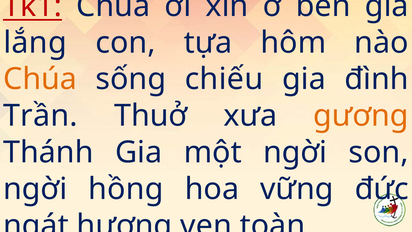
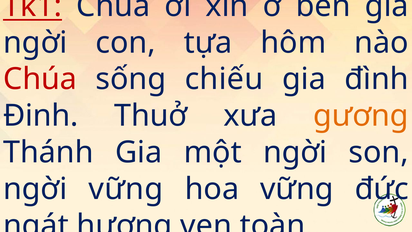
lắng at (35, 43): lắng -> ngời
Chúa at (40, 79) colour: orange -> red
Trần: Trần -> Đinh
ngời hồng: hồng -> vững
